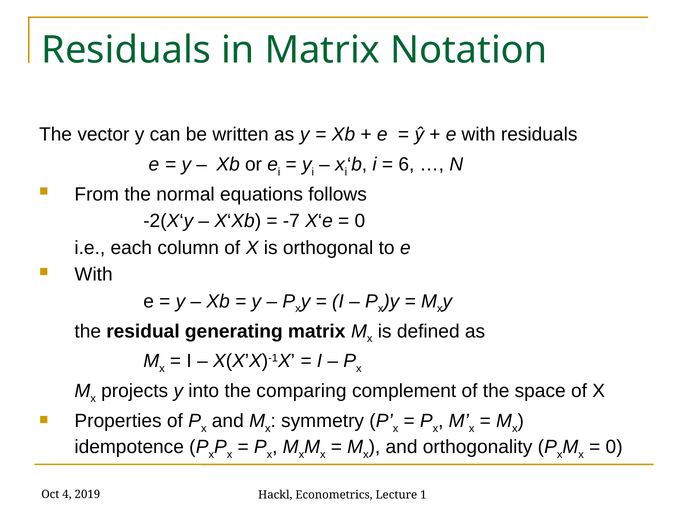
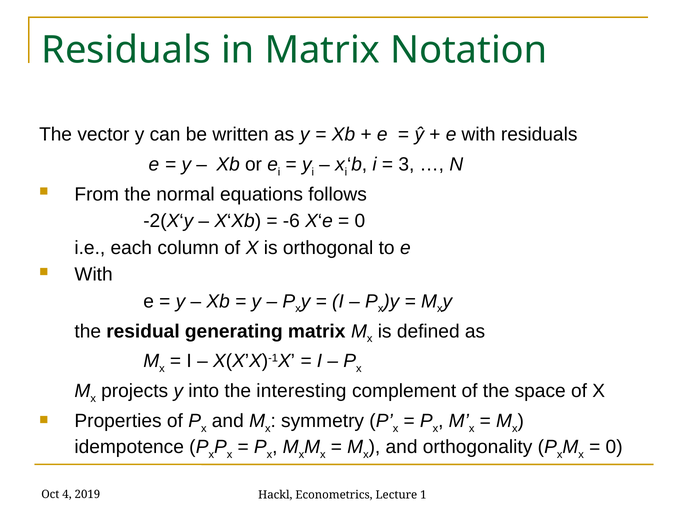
6: 6 -> 3
-7: -7 -> -6
comparing: comparing -> interesting
